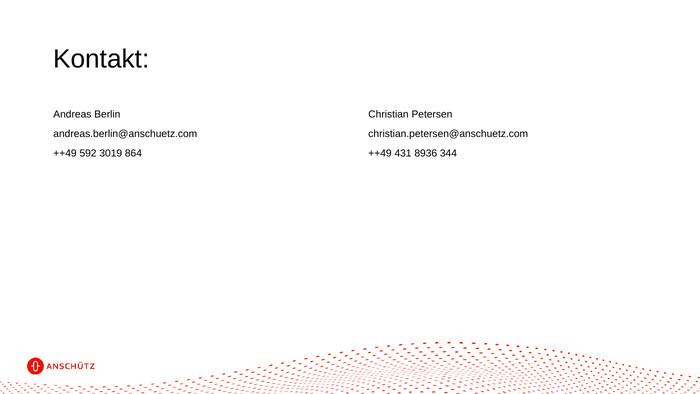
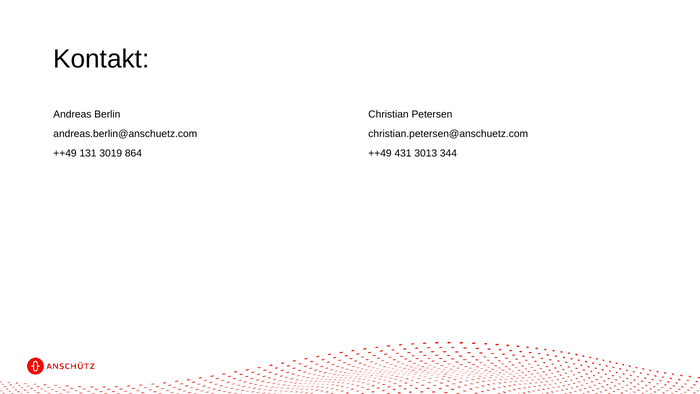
592: 592 -> 131
8936: 8936 -> 3013
